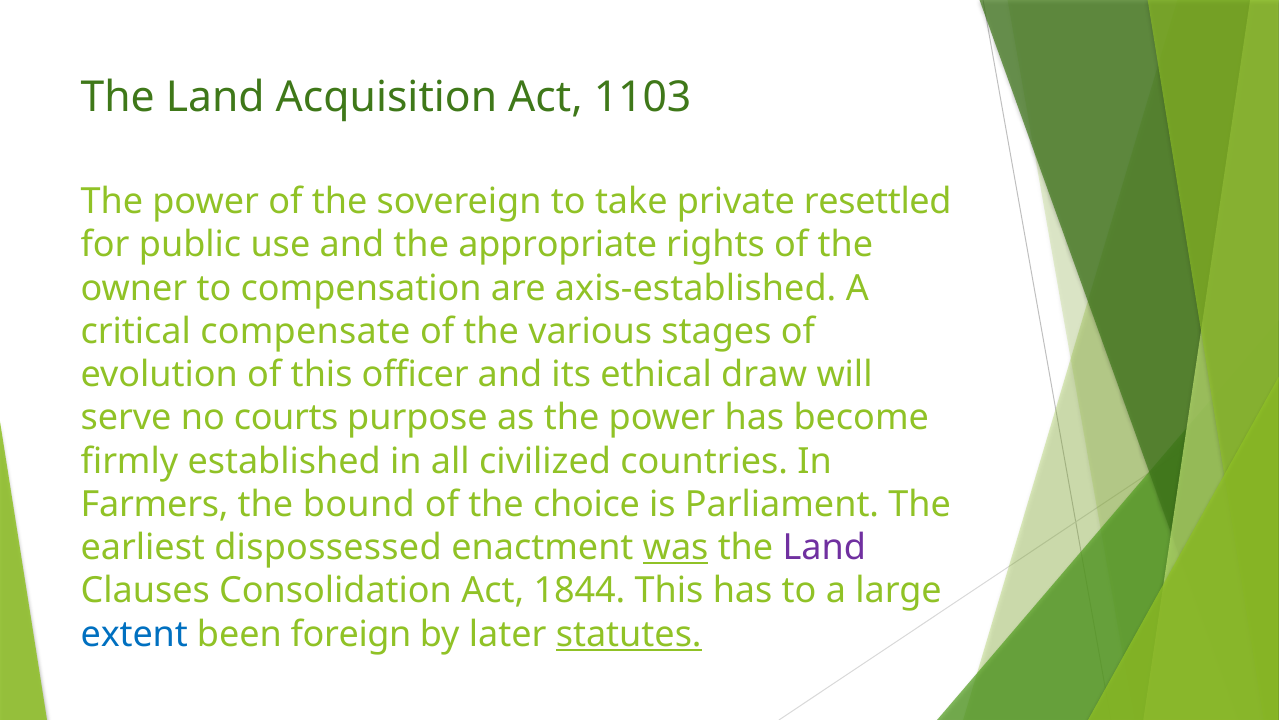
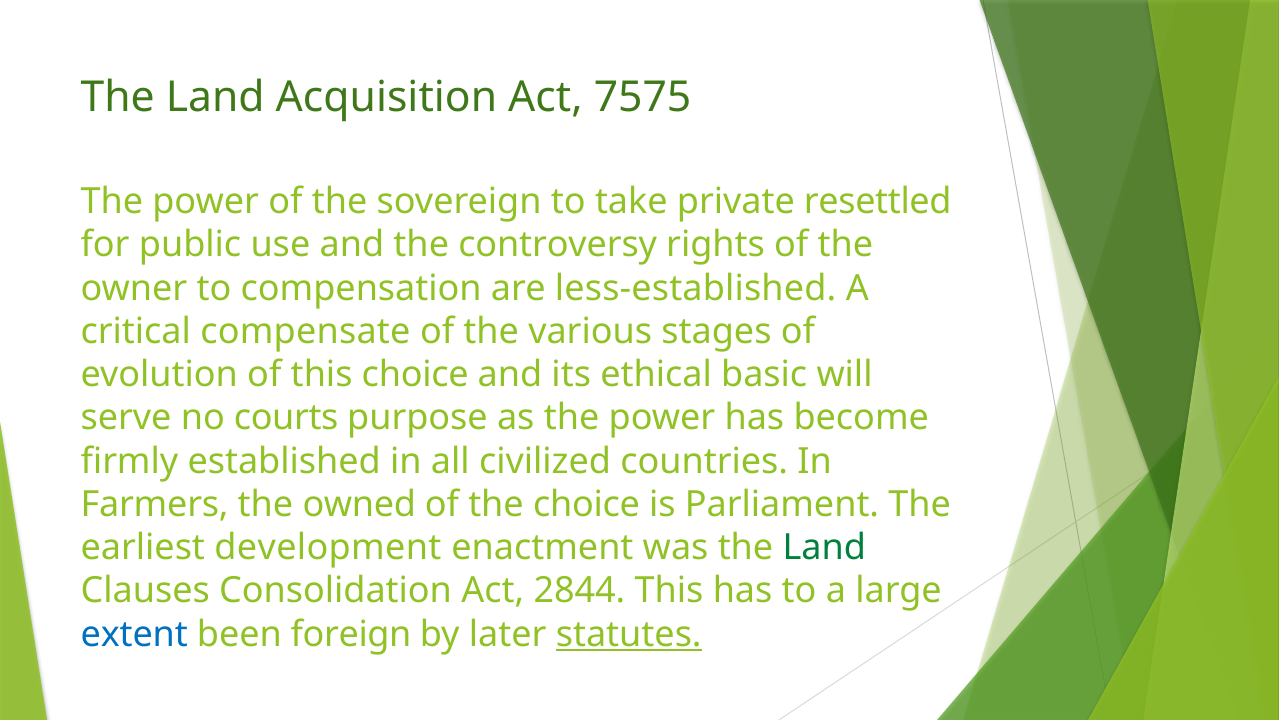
1103: 1103 -> 7575
appropriate: appropriate -> controversy
axis-established: axis-established -> less-established
this officer: officer -> choice
draw: draw -> basic
bound: bound -> owned
dispossessed: dispossessed -> development
was underline: present -> none
Land at (824, 547) colour: purple -> green
1844: 1844 -> 2844
